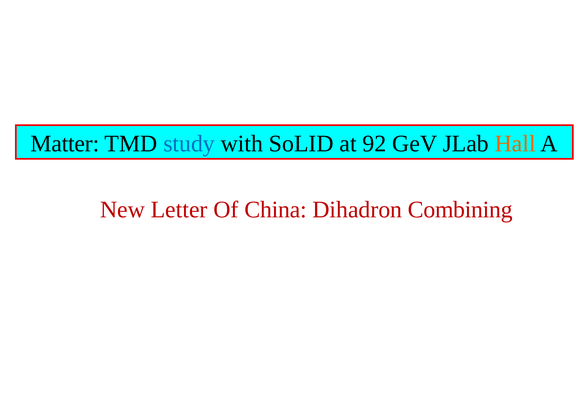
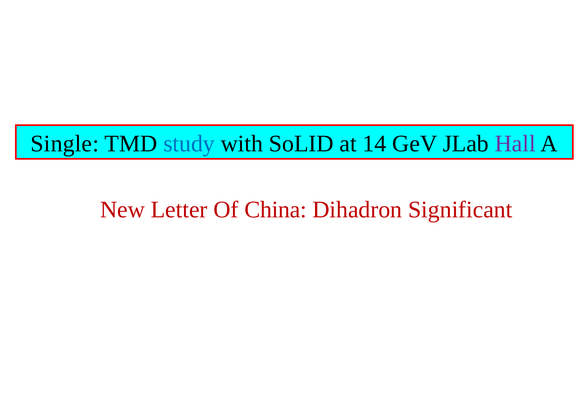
Matter: Matter -> Single
92: 92 -> 14
Hall colour: orange -> purple
Combining: Combining -> Significant
